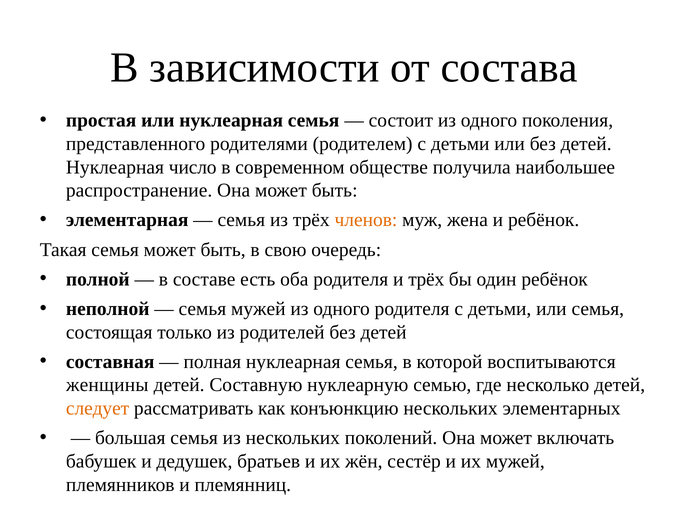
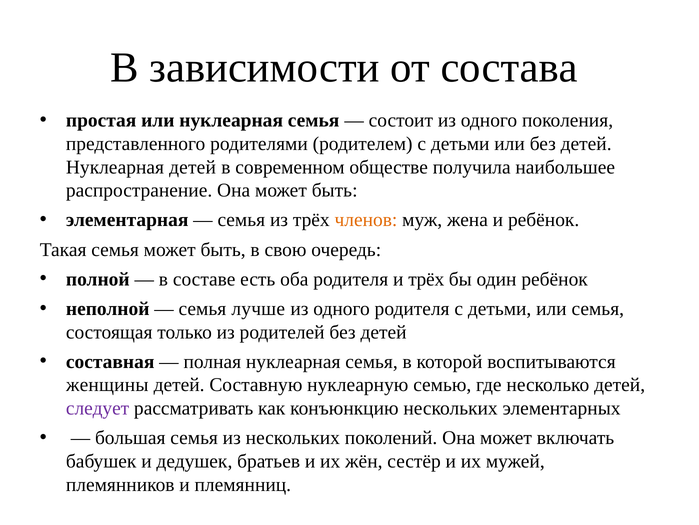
Нуклеарная число: число -> детей
семья мужей: мужей -> лучше
следует colour: orange -> purple
